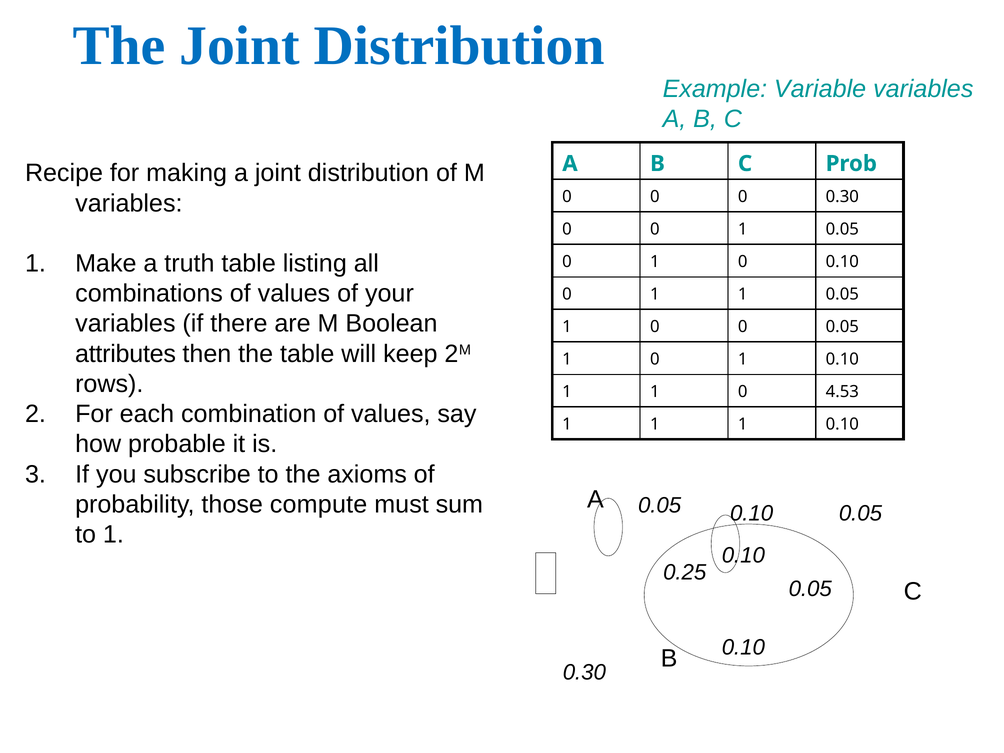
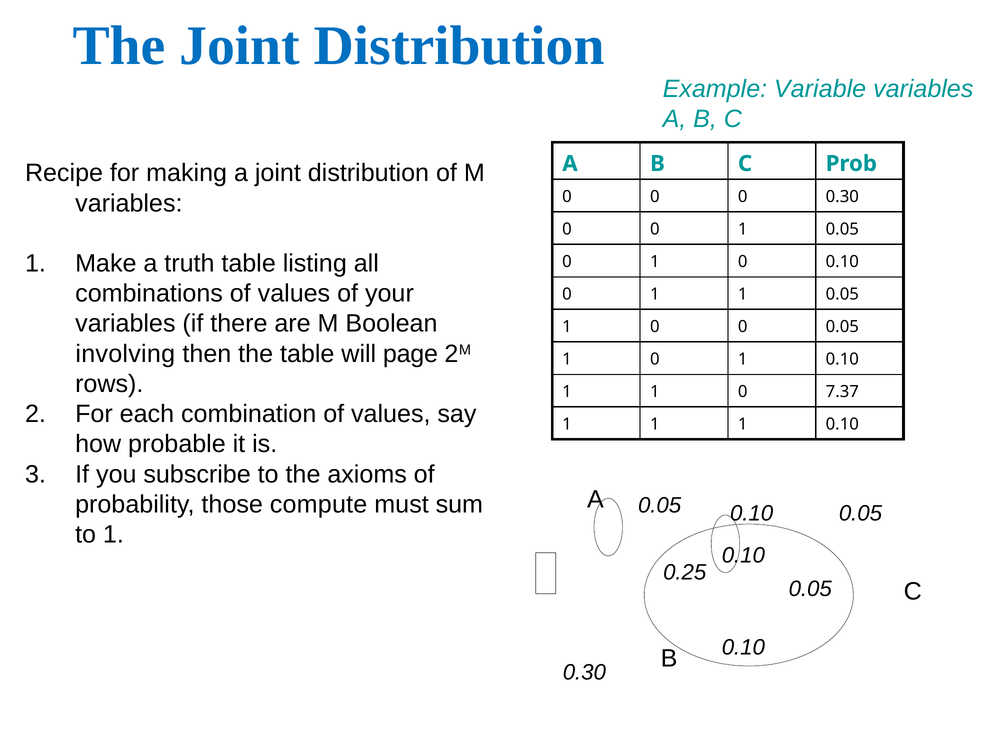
attributes: attributes -> involving
keep: keep -> page
4.53: 4.53 -> 7.37
